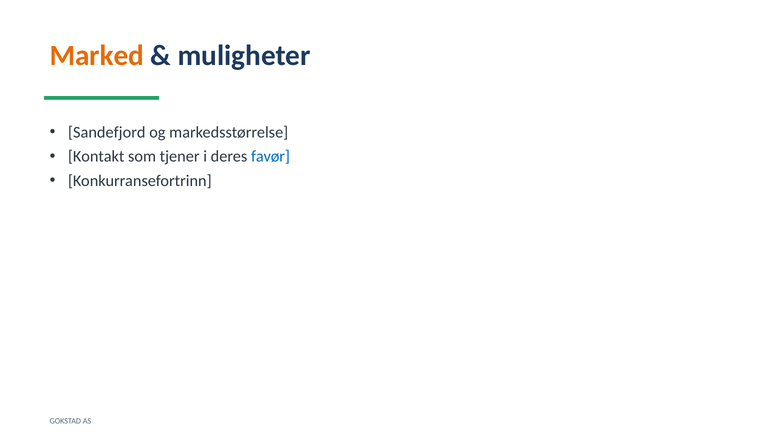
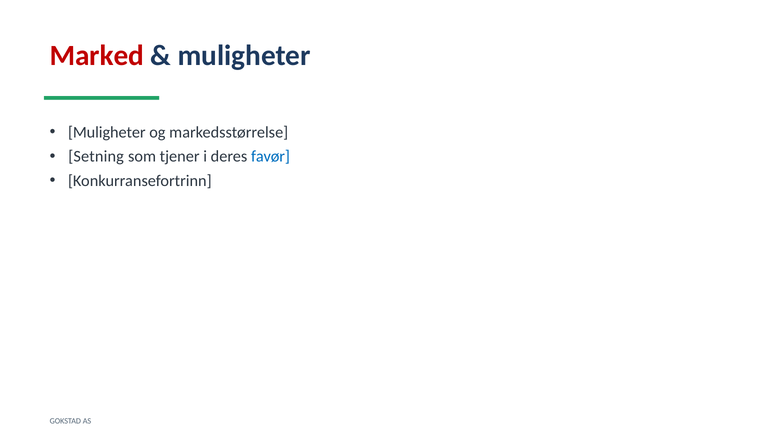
Marked colour: orange -> red
Sandefjord at (107, 132): Sandefjord -> Muligheter
Kontakt: Kontakt -> Setning
